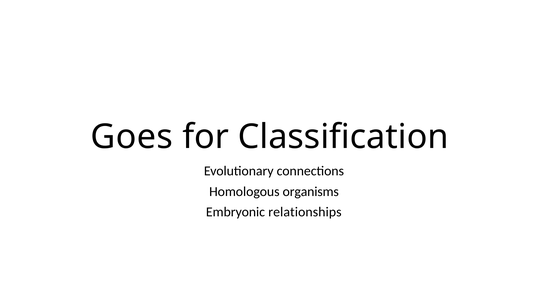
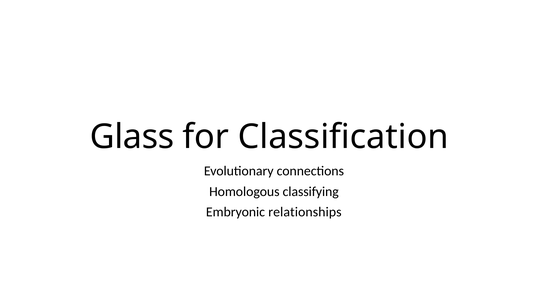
Goes: Goes -> Glass
organisms: organisms -> classifying
